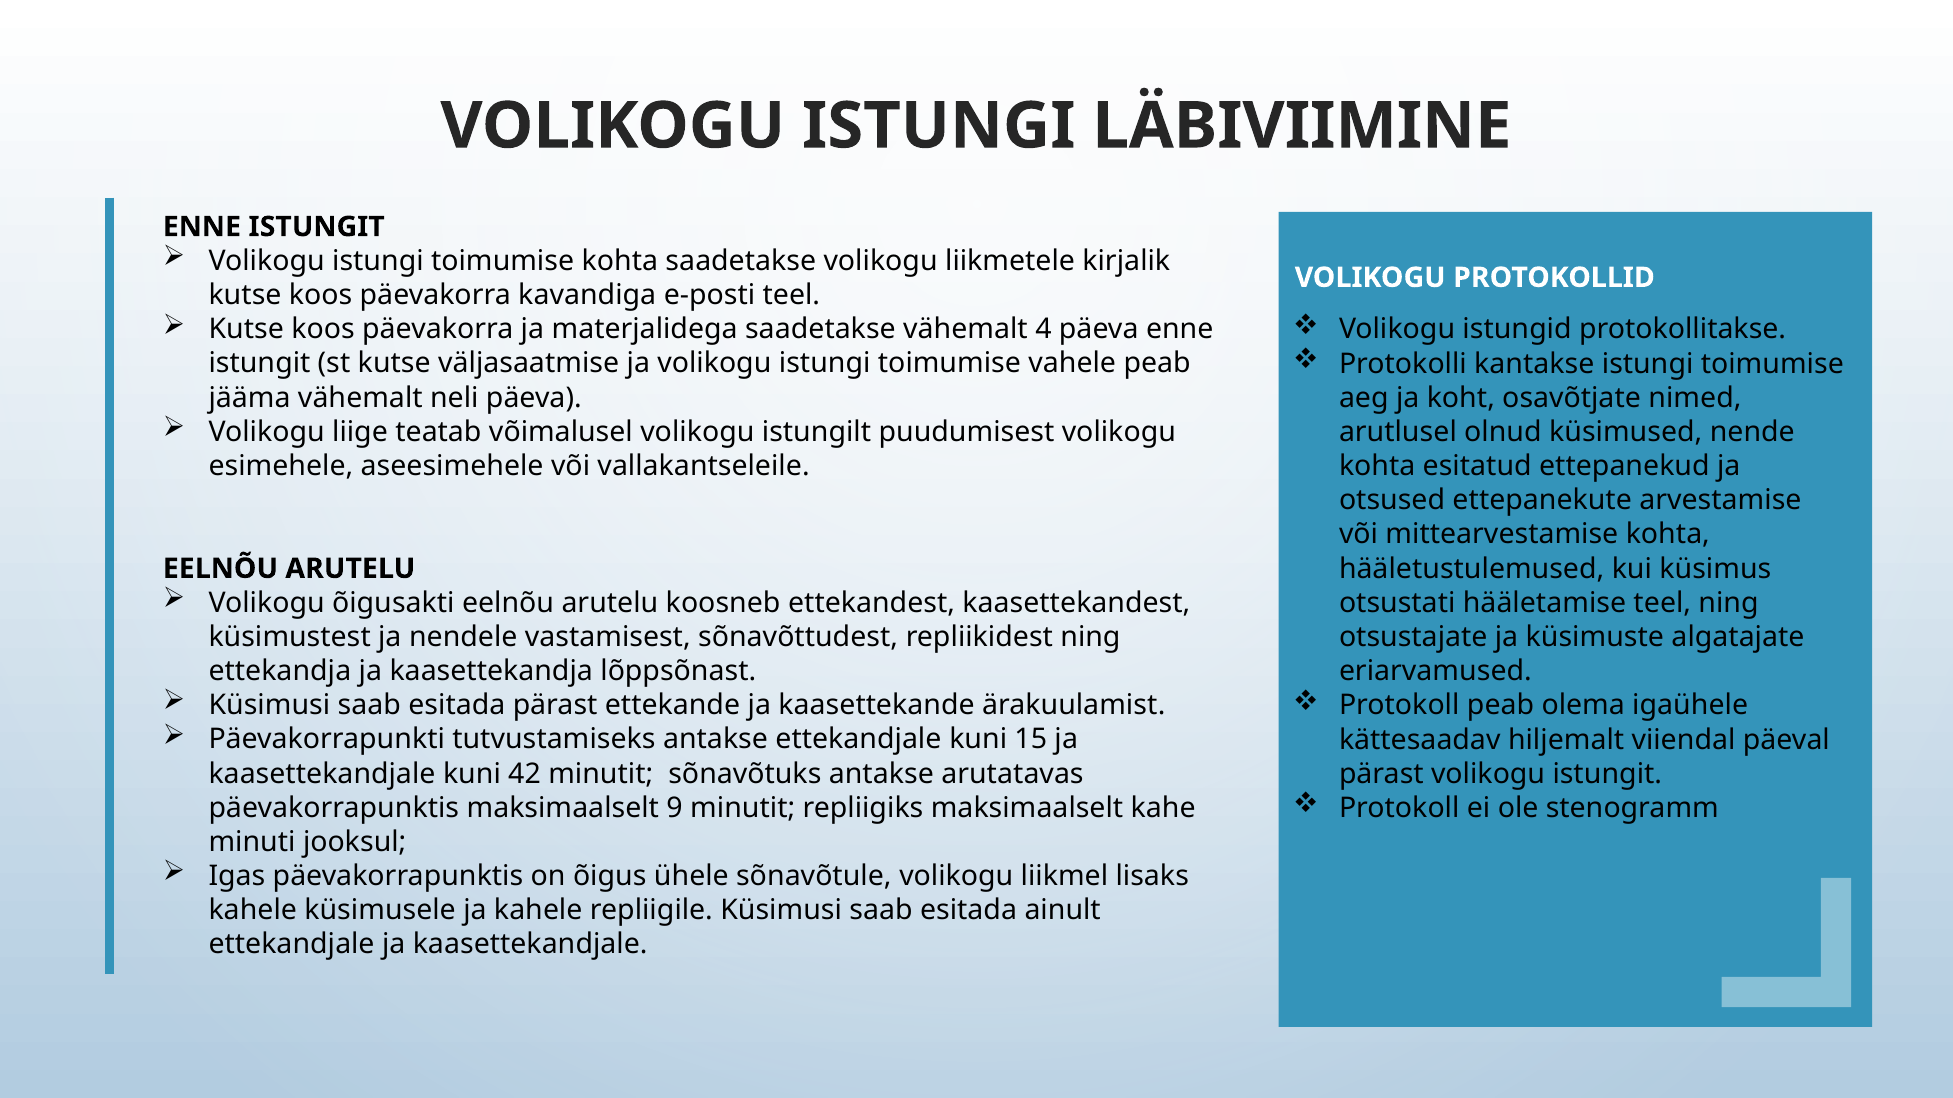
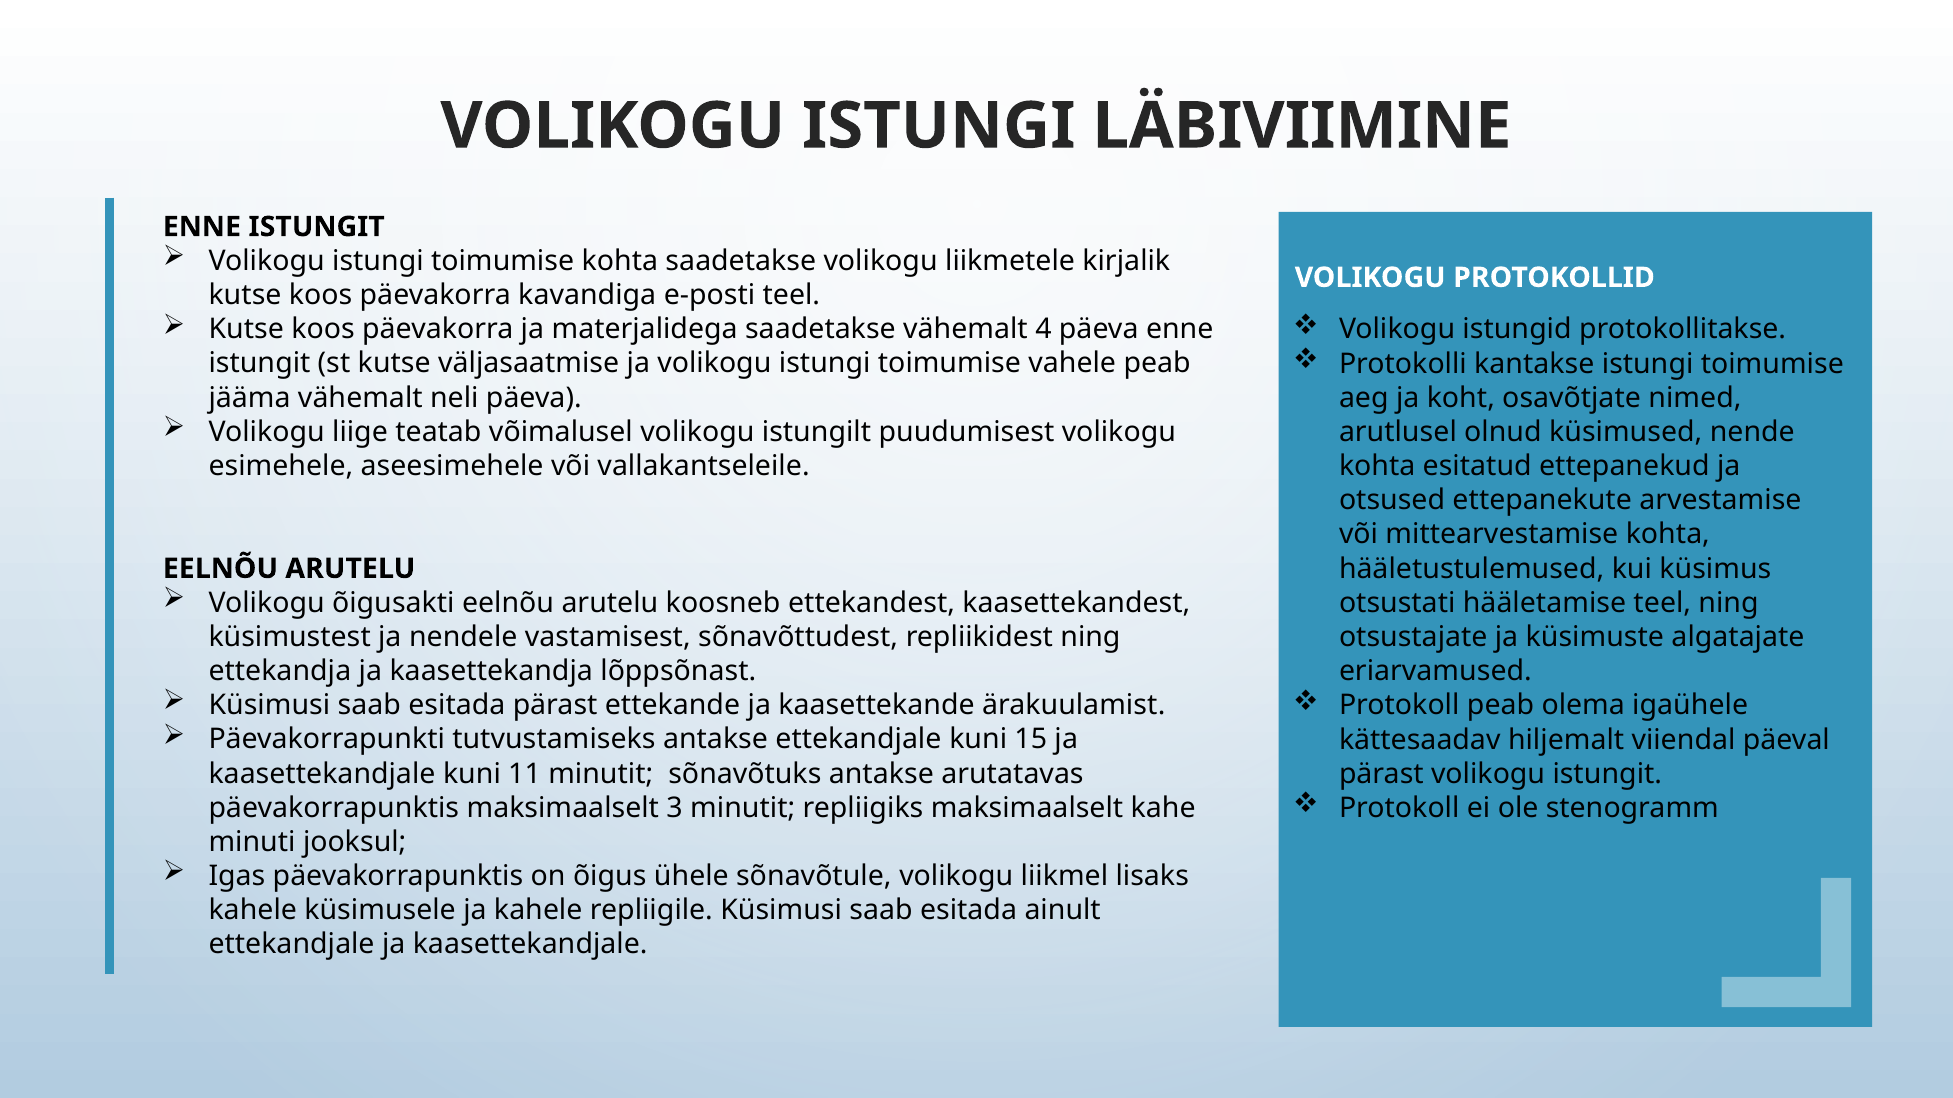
42: 42 -> 11
9: 9 -> 3
